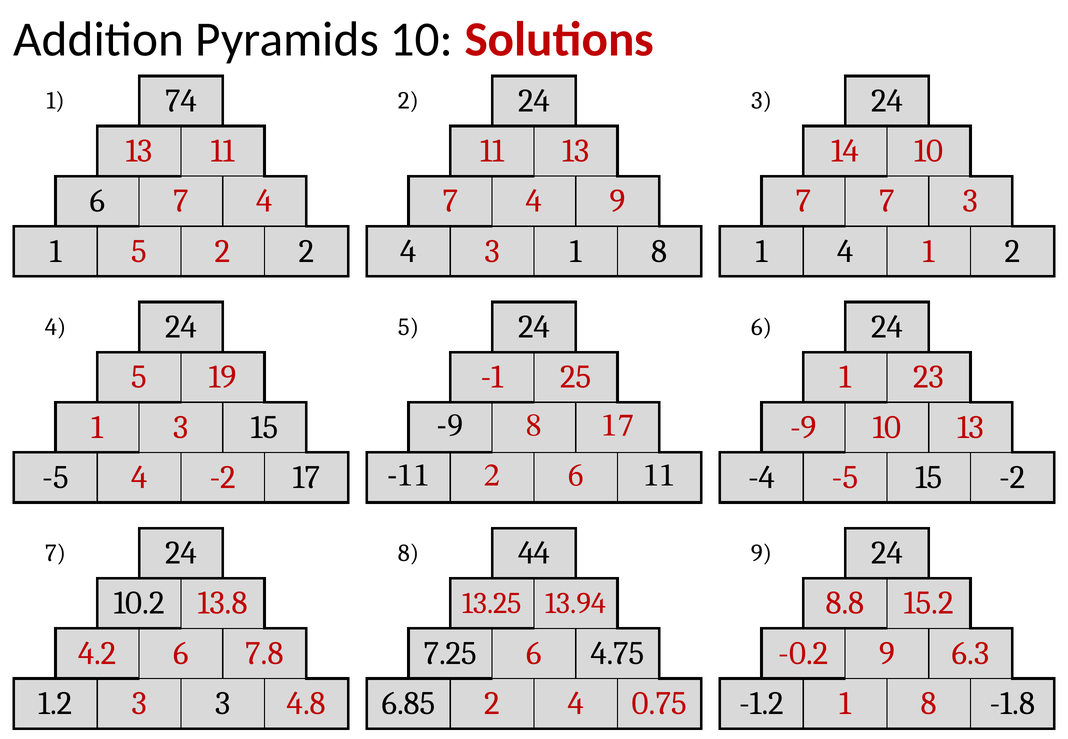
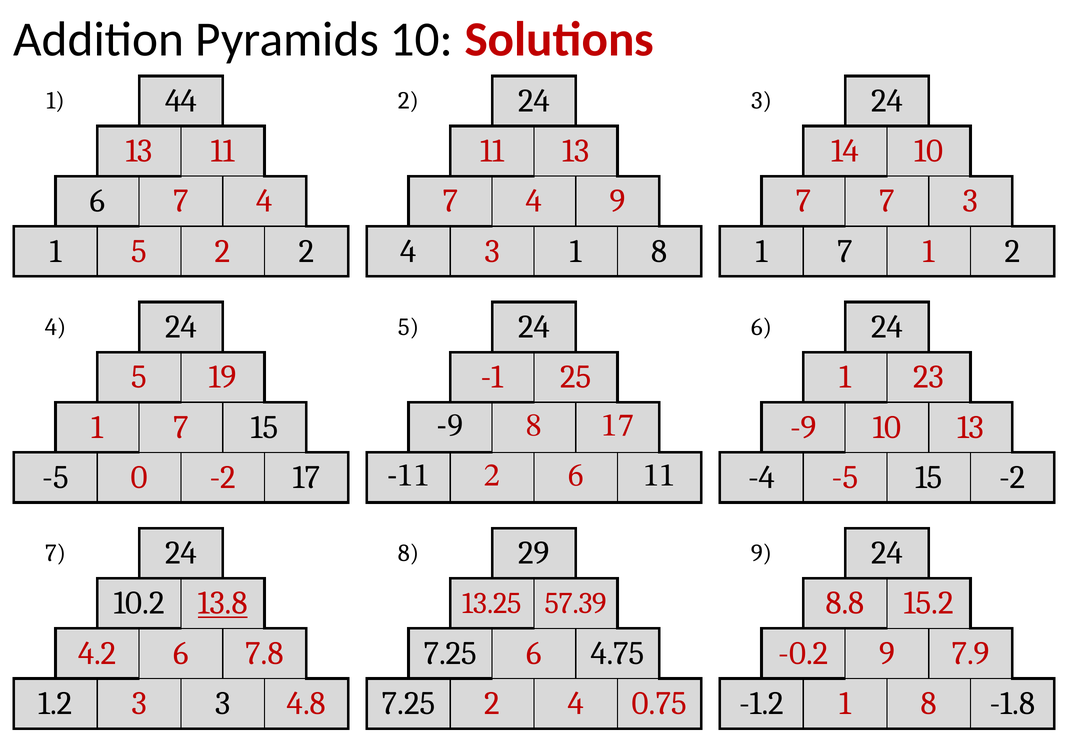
74: 74 -> 44
4 at (845, 251): 4 -> 7
3 at (181, 427): 3 -> 7
-5 4: 4 -> 0
44: 44 -> 29
13.8 underline: none -> present
13.94: 13.94 -> 57.39
6.3: 6.3 -> 7.9
6.85 at (409, 704): 6.85 -> 7.25
